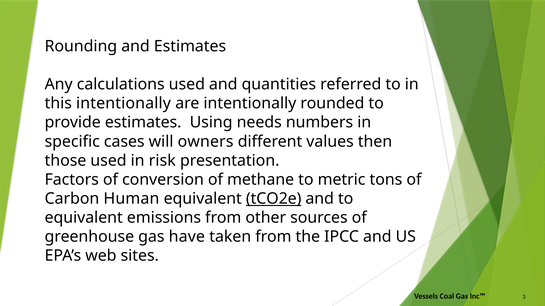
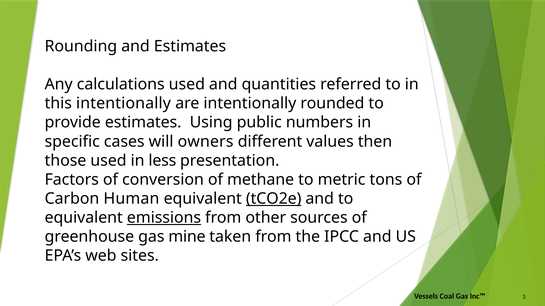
needs: needs -> public
risk: risk -> less
emissions underline: none -> present
have: have -> mine
